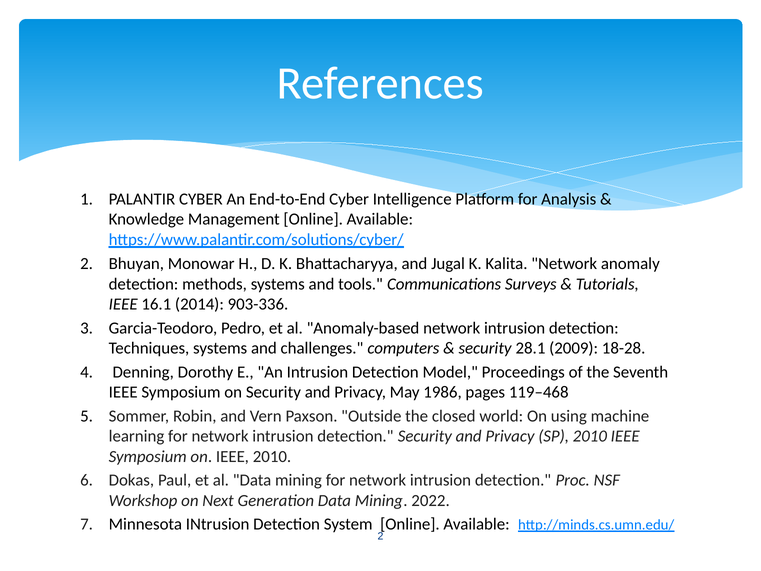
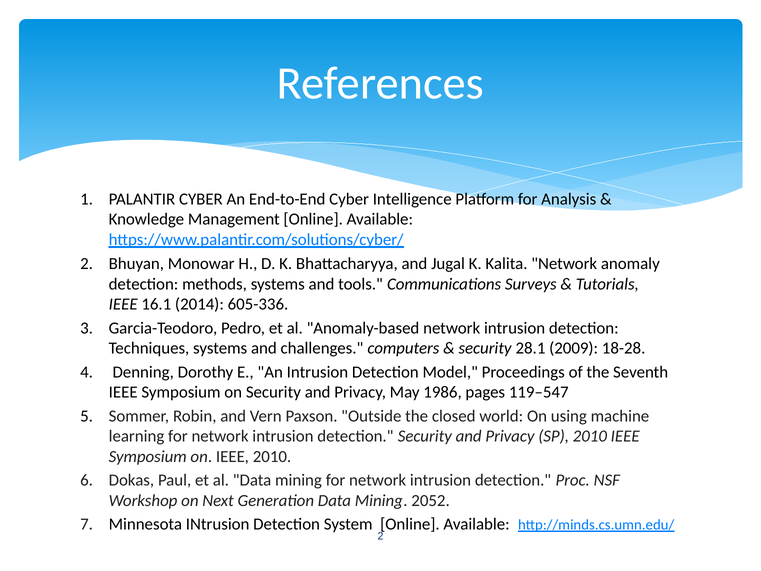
903-336: 903-336 -> 605-336
119–468: 119–468 -> 119–547
2022: 2022 -> 2052
